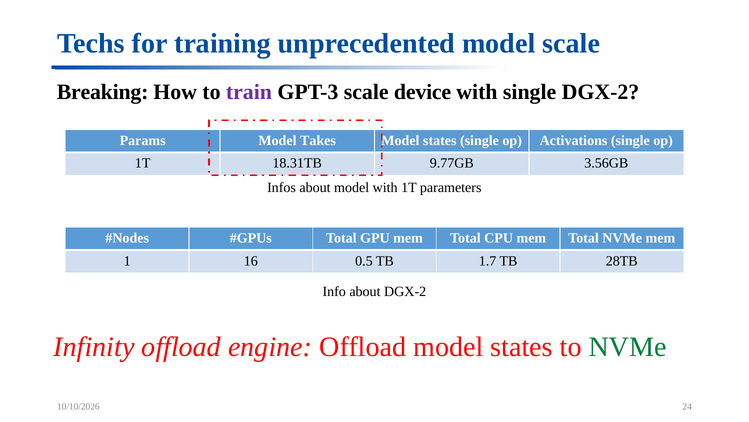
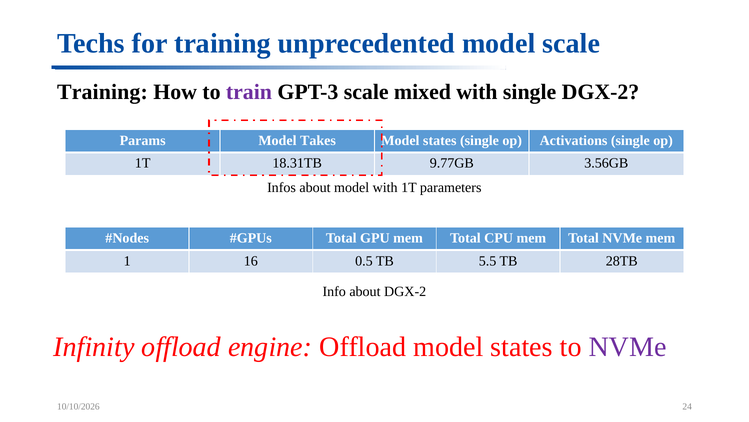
Breaking at (103, 92): Breaking -> Training
device: device -> mixed
1.7: 1.7 -> 5.5
NVMe at (628, 346) colour: green -> purple
